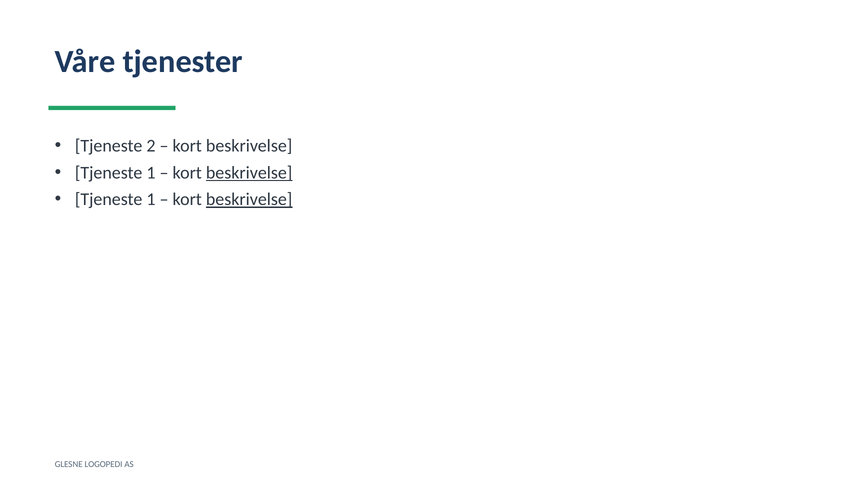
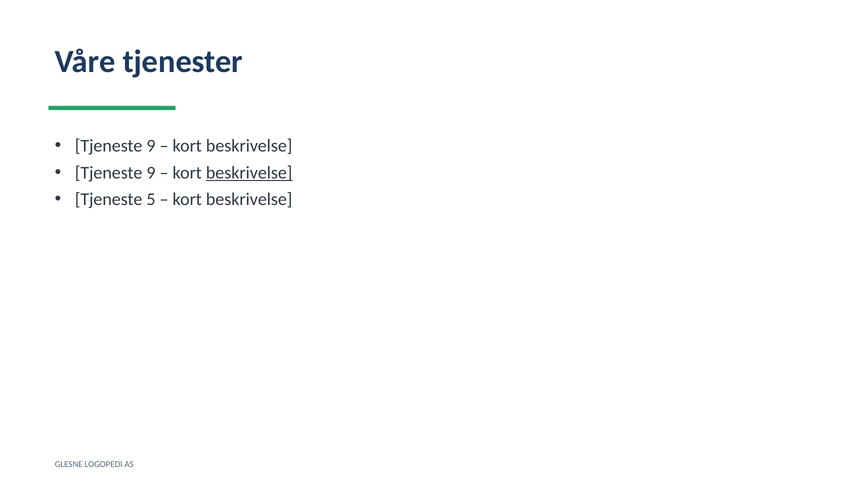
2 at (151, 146): 2 -> 9
1 at (151, 173): 1 -> 9
1 at (151, 200): 1 -> 5
beskrivelse at (249, 200) underline: present -> none
